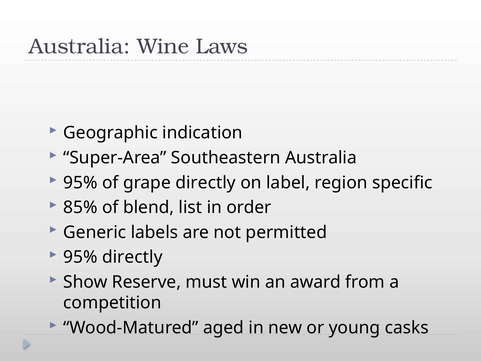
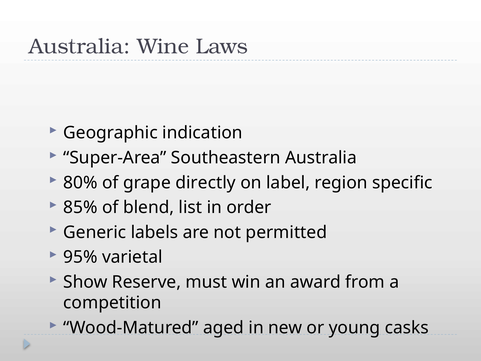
95% at (80, 182): 95% -> 80%
95% directly: directly -> varietal
